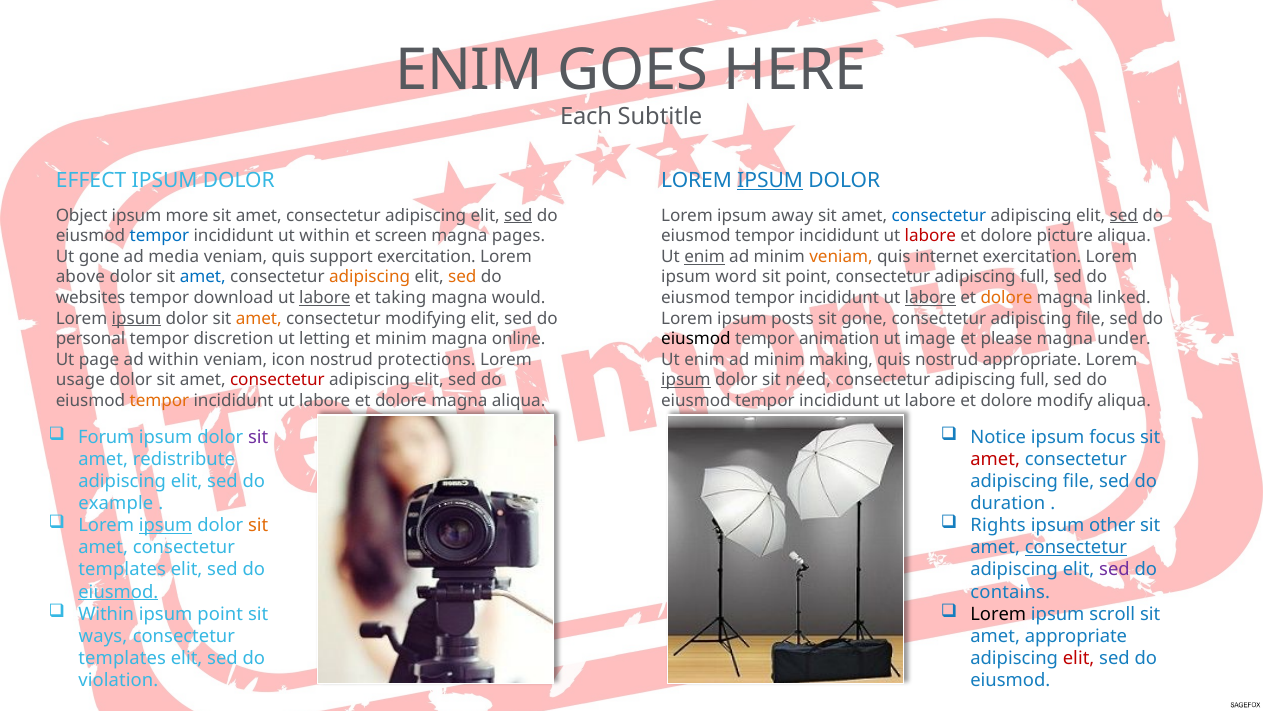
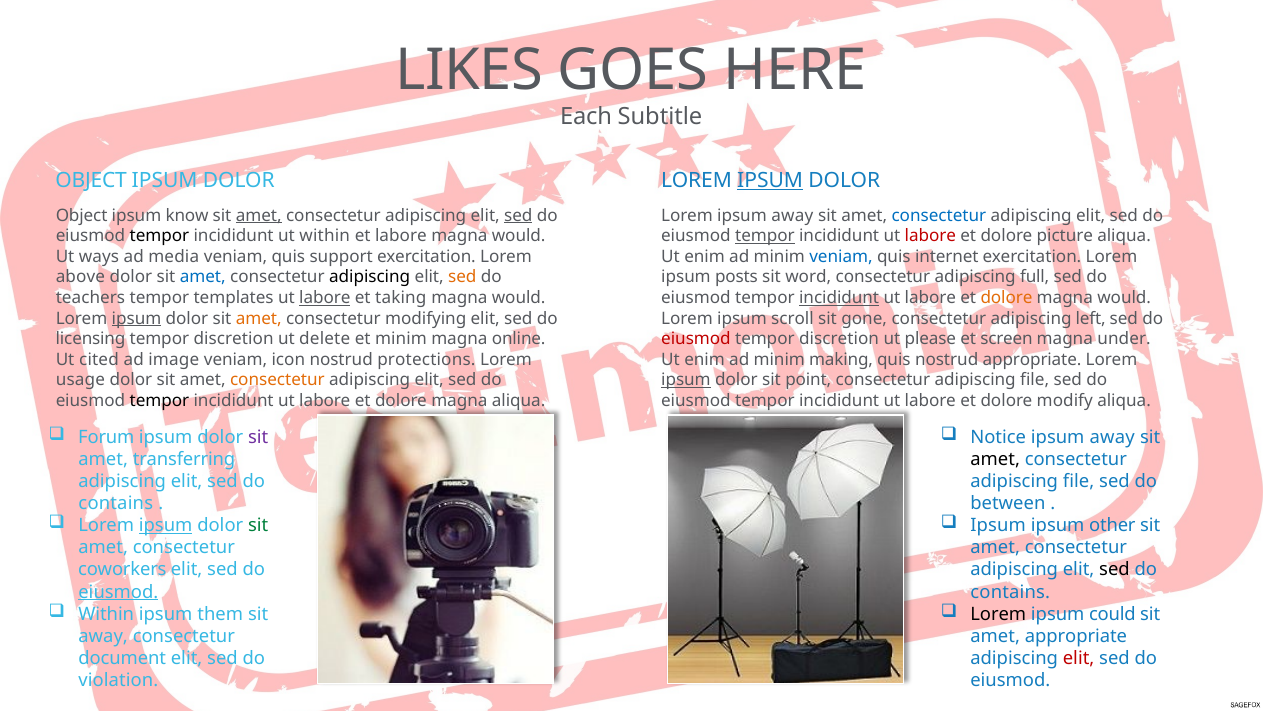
ENIM at (469, 70): ENIM -> LIKES
EFFECT at (91, 180): EFFECT -> OBJECT
more: more -> know
amet at (259, 215) underline: none -> present
sed at (1124, 215) underline: present -> none
tempor at (159, 236) colour: blue -> black
et screen: screen -> labore
pages at (519, 236): pages -> would
tempor at (765, 236) underline: none -> present
Ut gone: gone -> ways
enim at (705, 257) underline: present -> none
veniam at (841, 257) colour: orange -> blue
adipiscing at (370, 277) colour: orange -> black
word: word -> posts
sit point: point -> word
websites: websites -> teachers
download: download -> templates
incididunt at (839, 298) underline: none -> present
labore at (930, 298) underline: present -> none
linked at (1124, 298): linked -> would
posts: posts -> scroll
file at (1091, 318): file -> left
personal: personal -> licensing
letting: letting -> delete
eiusmod at (696, 339) colour: black -> red
animation at (839, 339): animation -> discretion
image: image -> please
please: please -> screen
page: page -> cited
ad within: within -> image
consectetur at (277, 380) colour: red -> orange
need: need -> point
full at (1035, 380): full -> file
tempor at (159, 400) colour: orange -> black
focus at (1112, 437): focus -> away
redistribute: redistribute -> transferring
amet at (995, 459) colour: red -> black
example at (116, 503): example -> contains
duration: duration -> between
sit at (258, 525) colour: orange -> green
Rights at (998, 525): Rights -> Ipsum
consectetur at (1076, 547) underline: present -> none
templates at (122, 569): templates -> coworkers
sed at (1115, 569) colour: purple -> black
ipsum point: point -> them
scroll: scroll -> could
ways at (103, 636): ways -> away
templates at (122, 658): templates -> document
